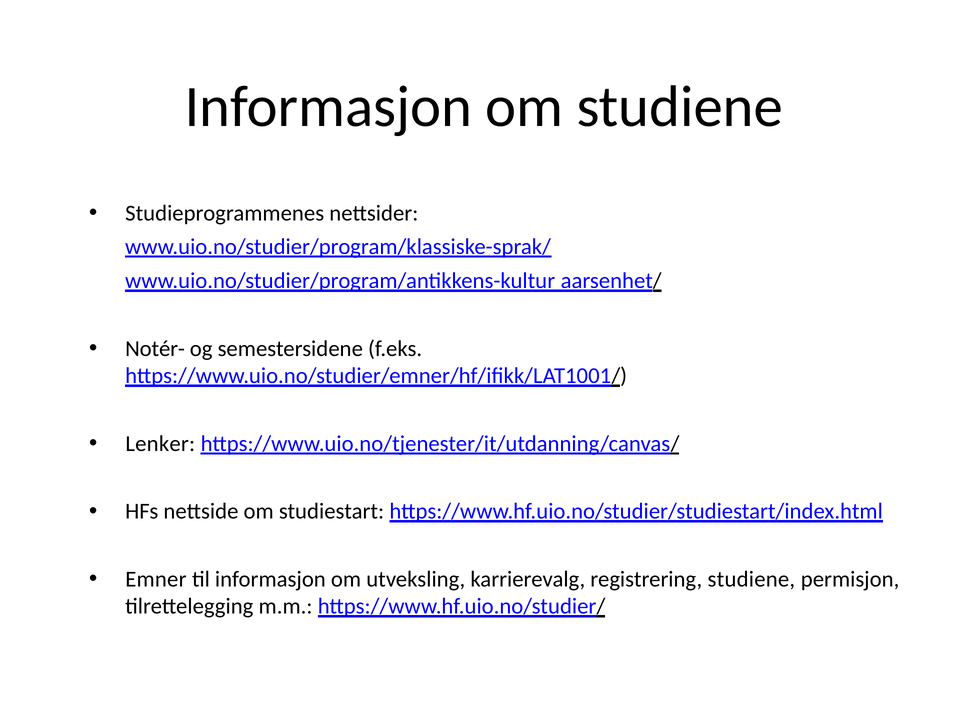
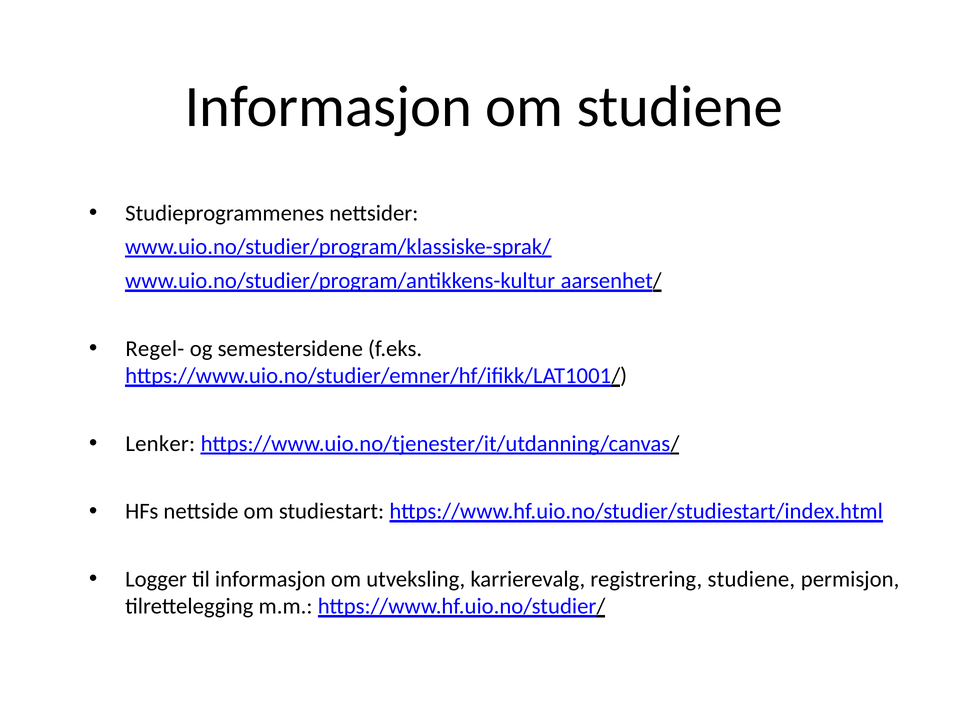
Notér-: Notér- -> Regel-
Emner: Emner -> Logger
